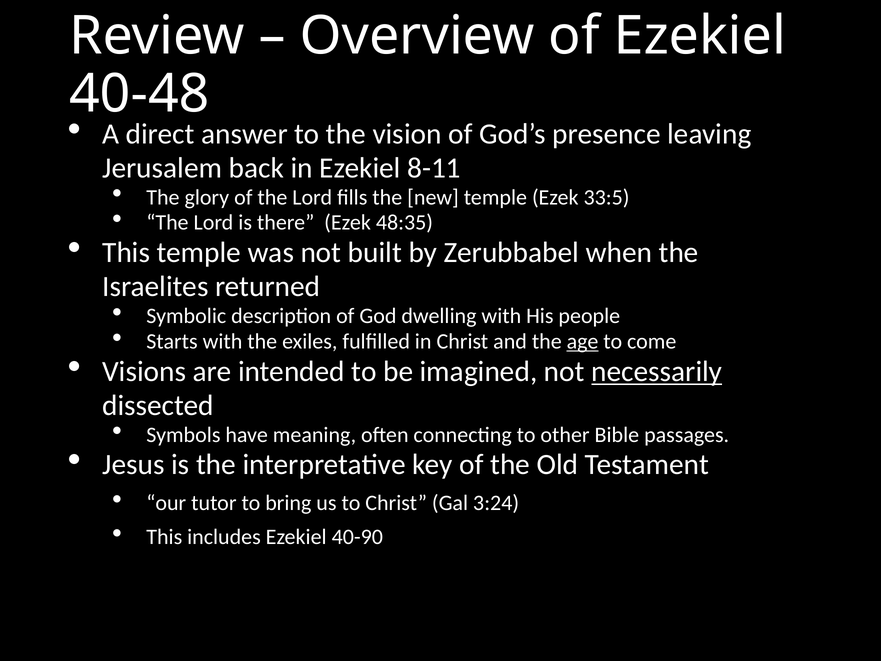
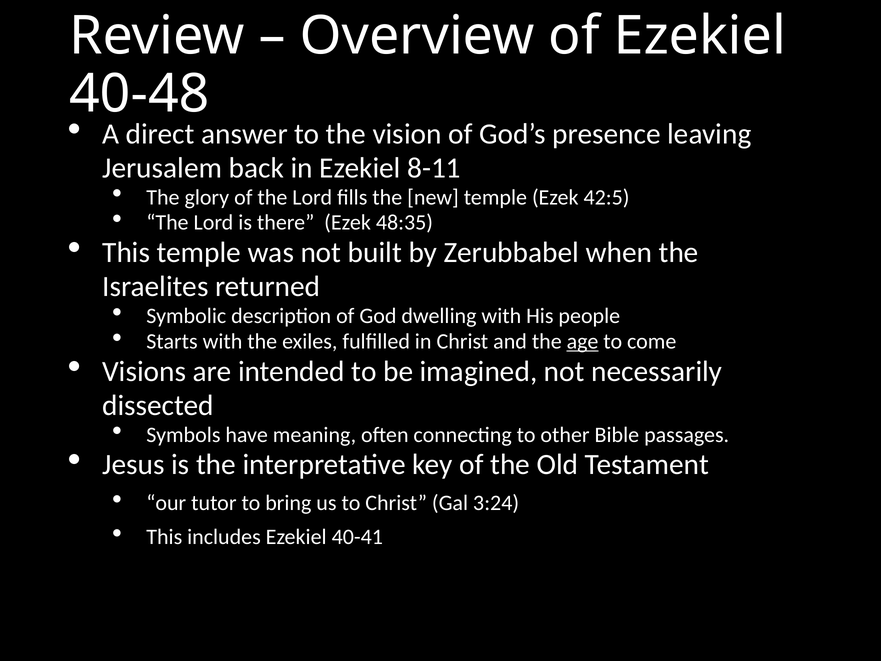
33:5: 33:5 -> 42:5
necessarily underline: present -> none
40-90: 40-90 -> 40-41
